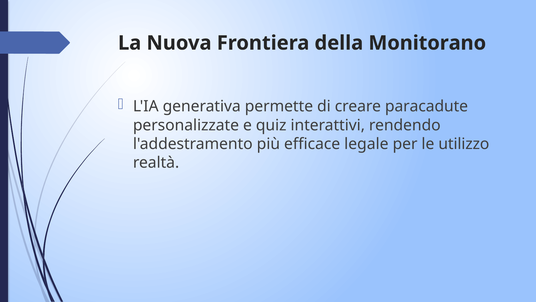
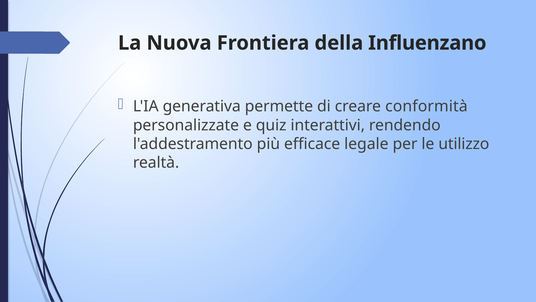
Monitorano: Monitorano -> Influenzano
paracadute: paracadute -> conformità
